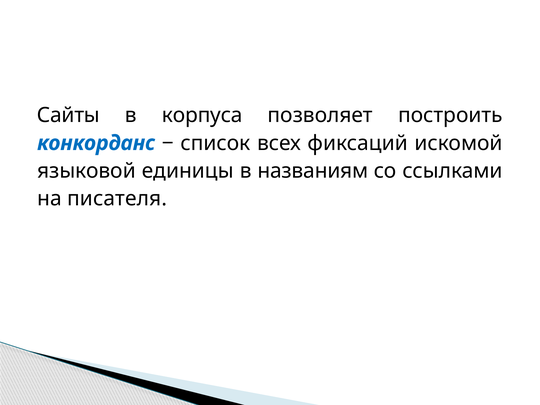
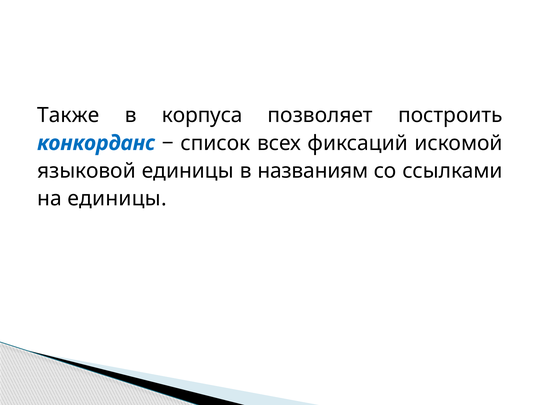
Сайты: Сайты -> Также
на писателя: писателя -> единицы
